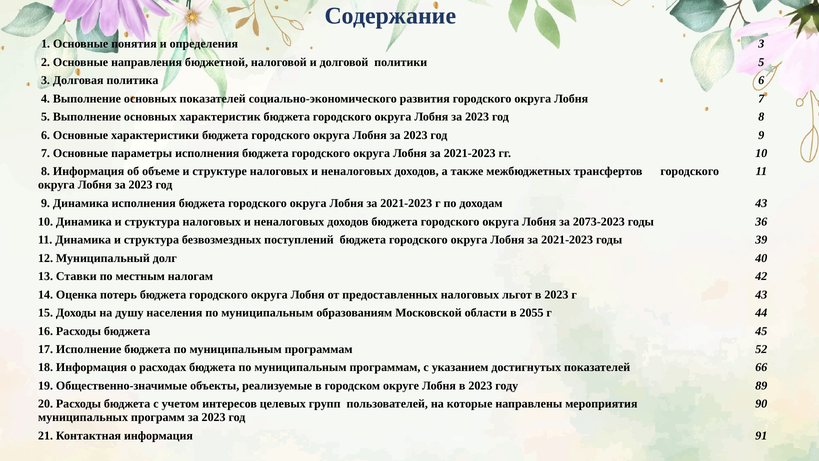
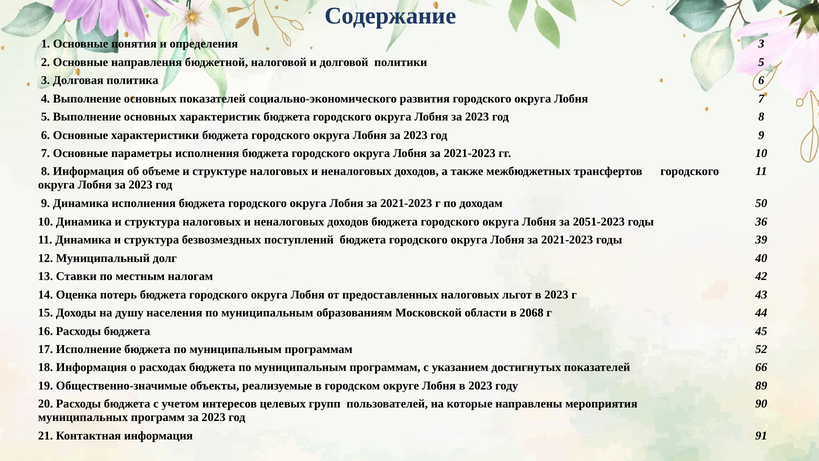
доходам 43: 43 -> 50
2073-2023: 2073-2023 -> 2051-2023
2055: 2055 -> 2068
